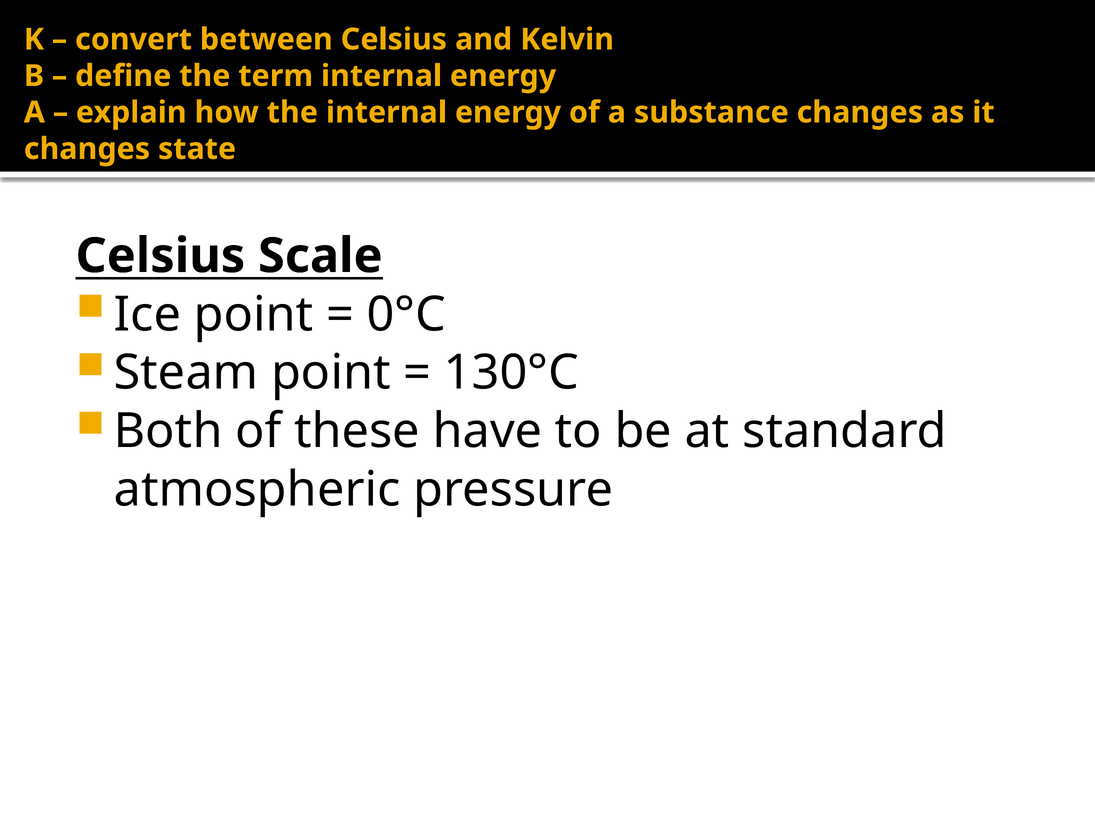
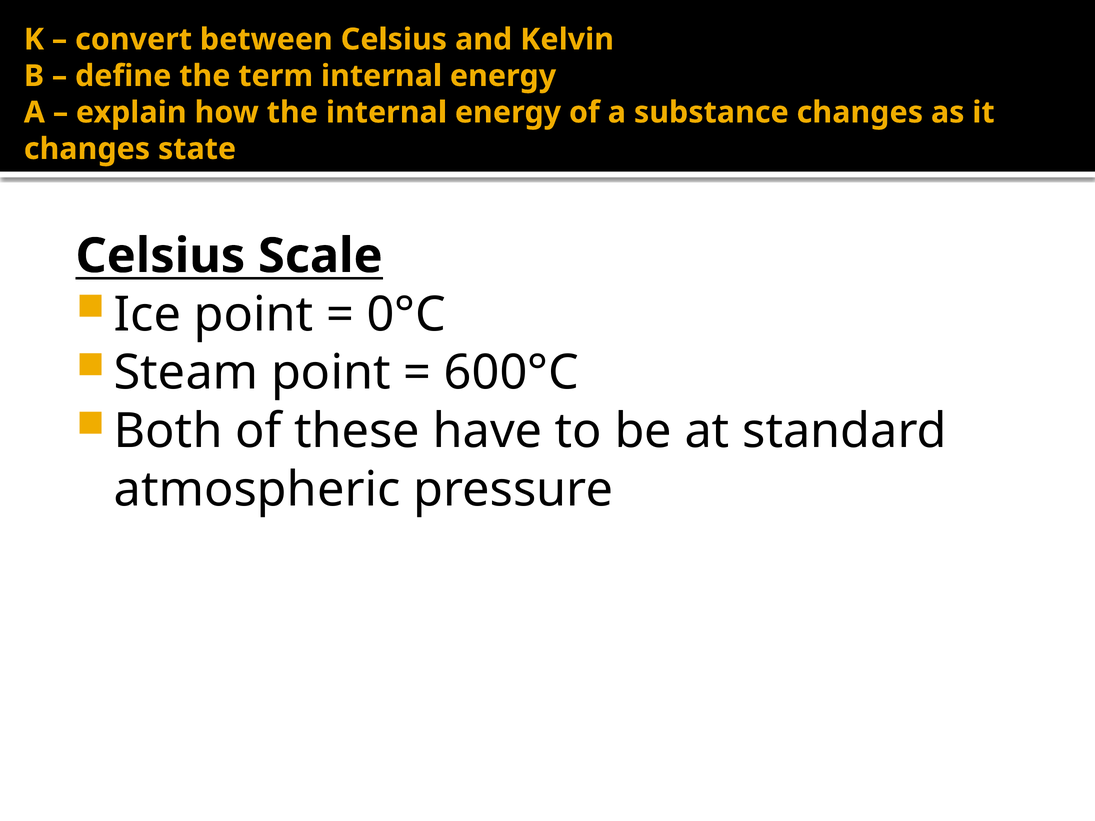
130°C: 130°C -> 600°C
